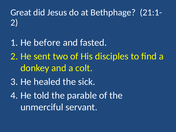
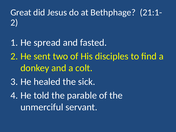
before: before -> spread
